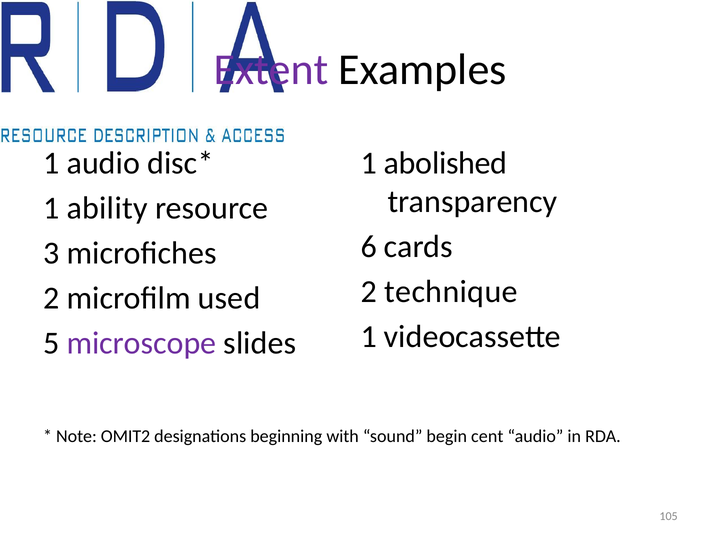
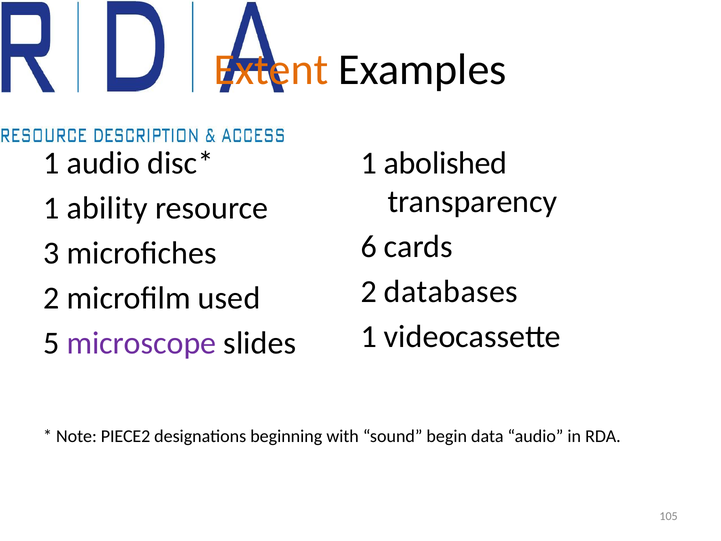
Extent colour: purple -> orange
technique: technique -> databases
OMIT2: OMIT2 -> PIECE2
cent: cent -> data
